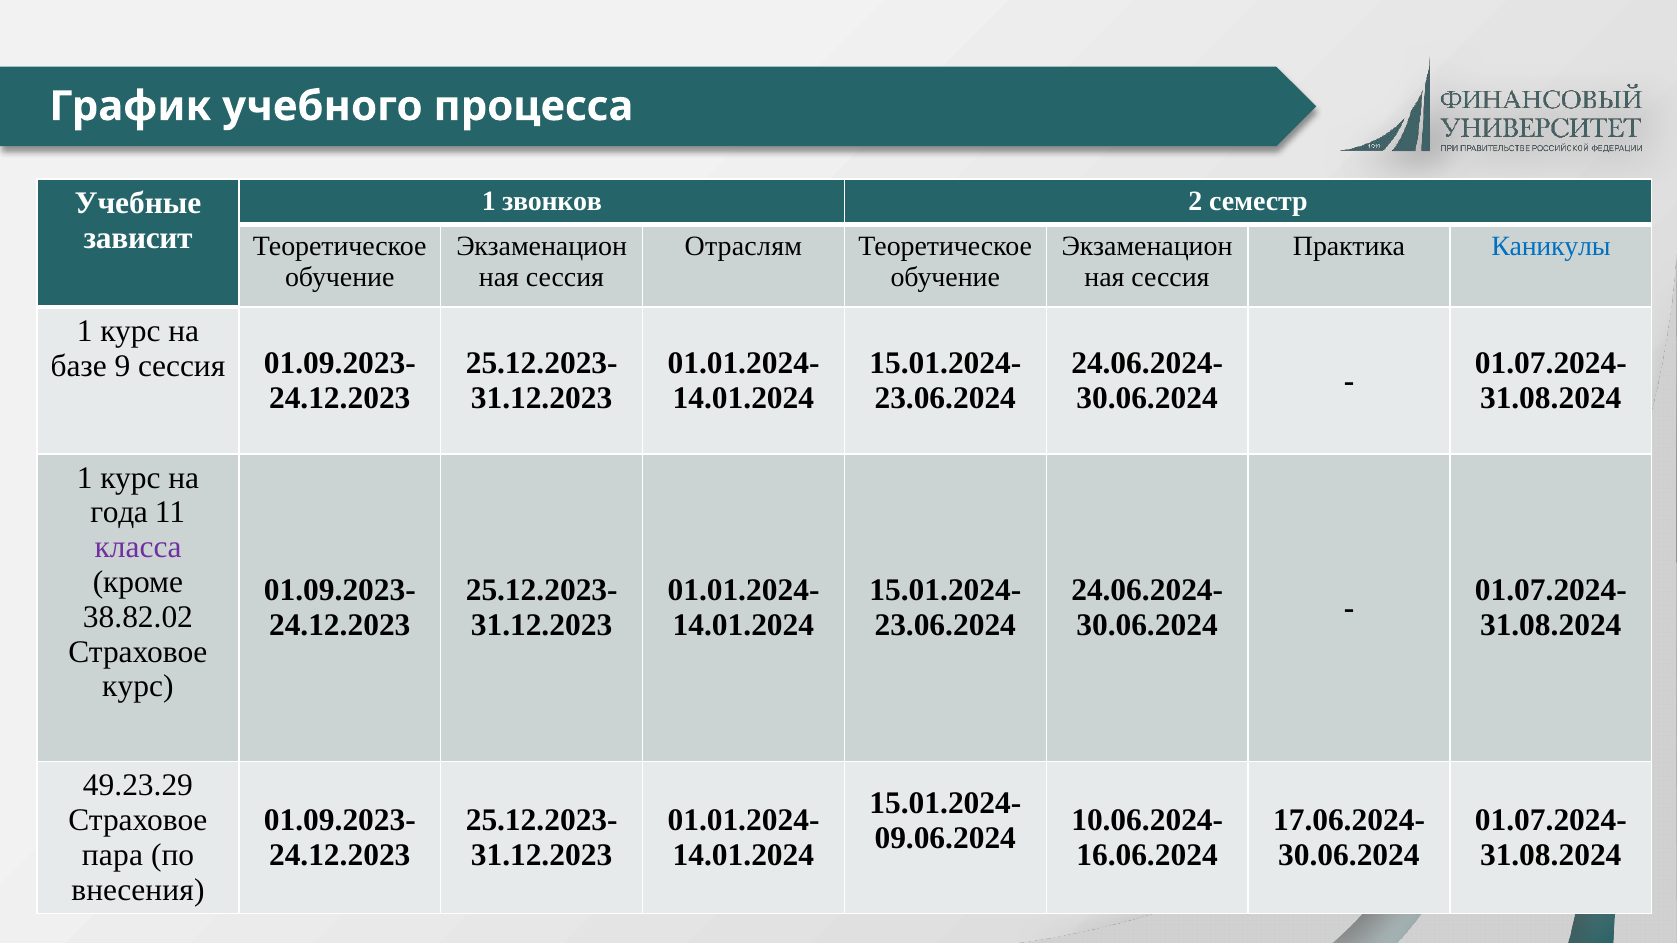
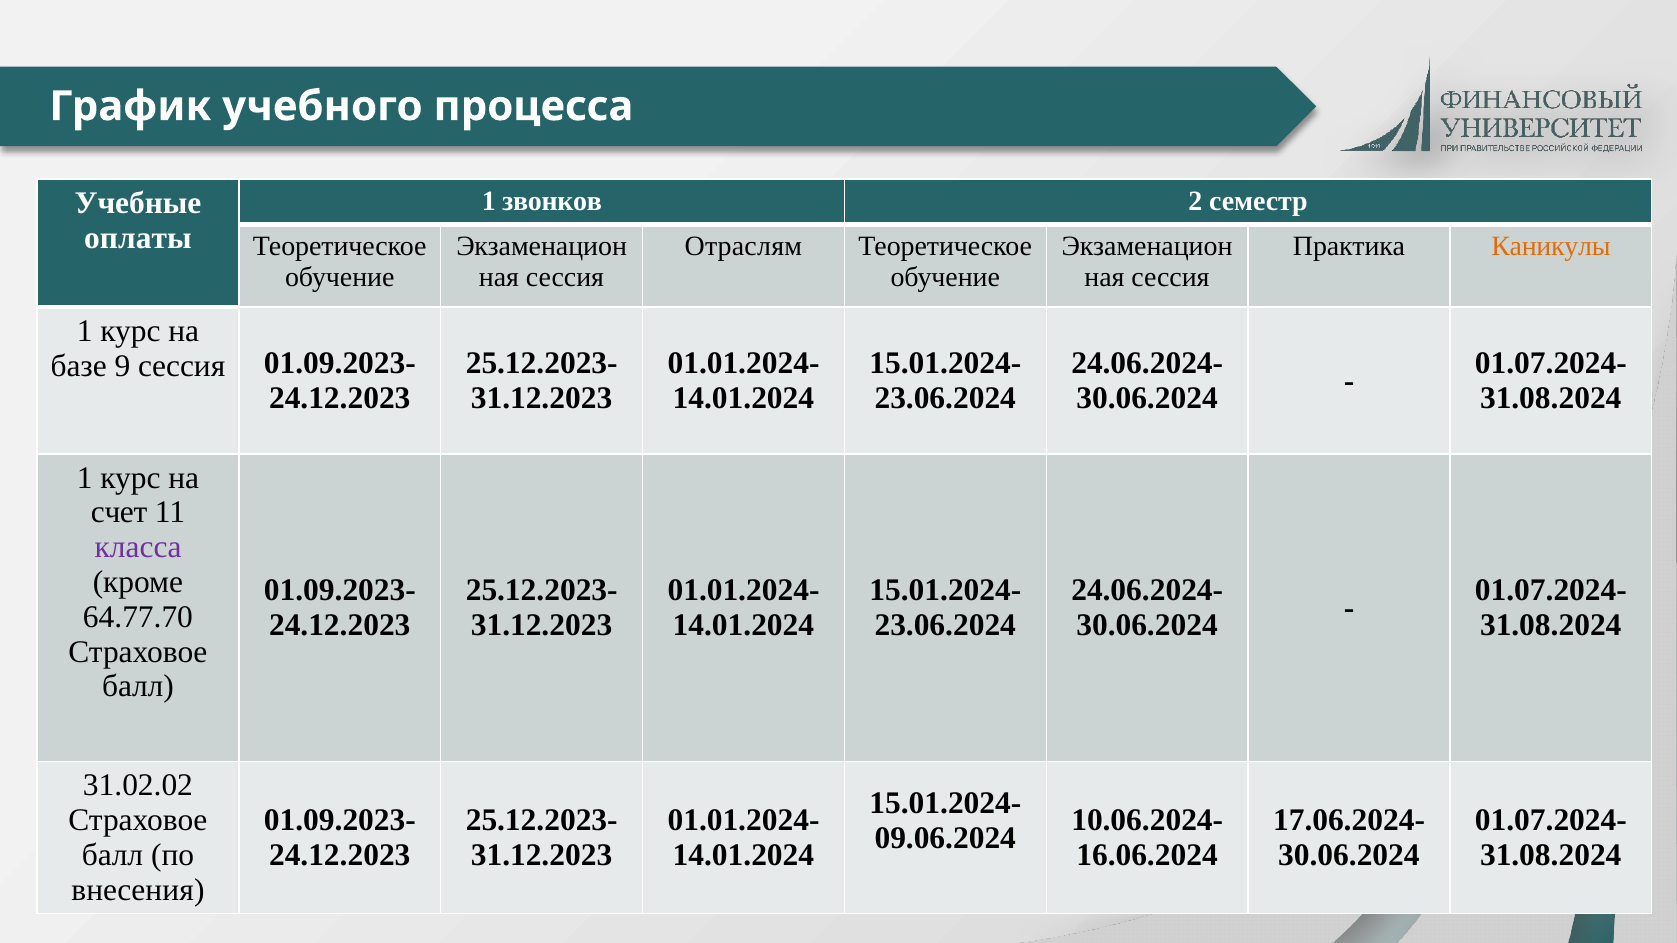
зависит: зависит -> оплаты
Каникулы colour: blue -> orange
года: года -> счет
38.82.02: 38.82.02 -> 64.77.70
курс at (138, 687): курс -> балл
49.23.29: 49.23.29 -> 31.02.02
пара at (112, 855): пара -> балл
